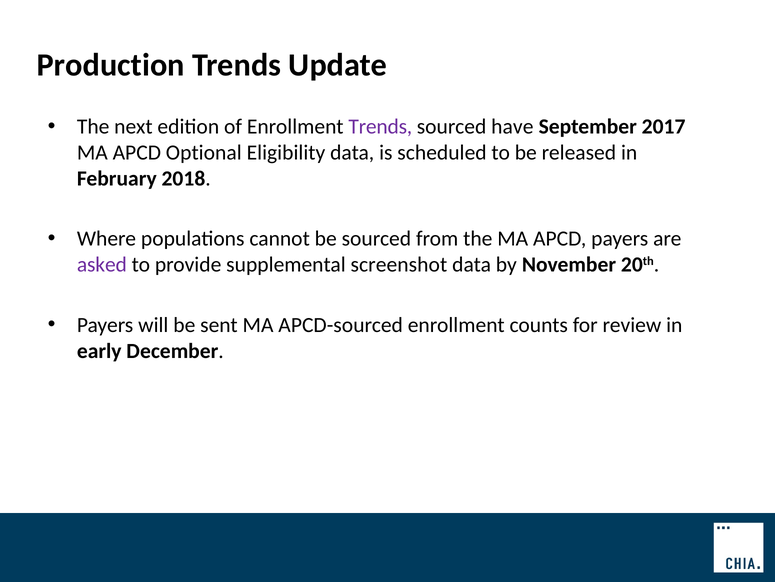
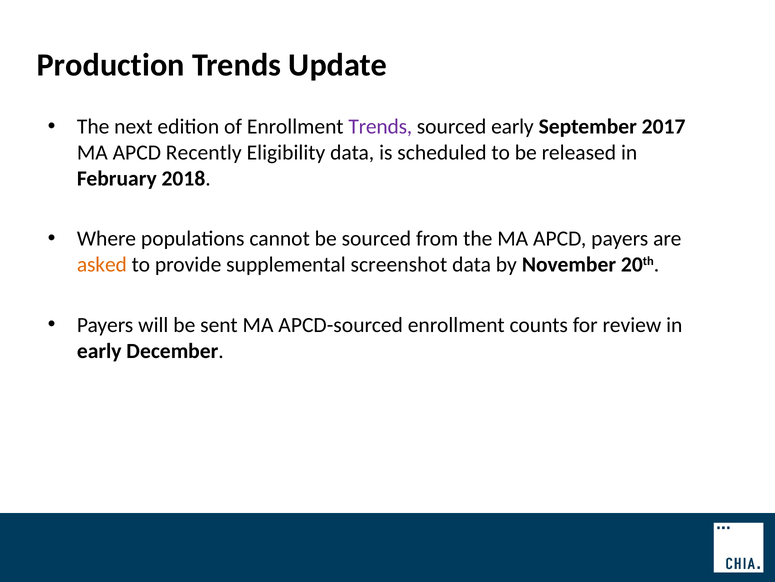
sourced have: have -> early
Optional: Optional -> Recently
asked colour: purple -> orange
